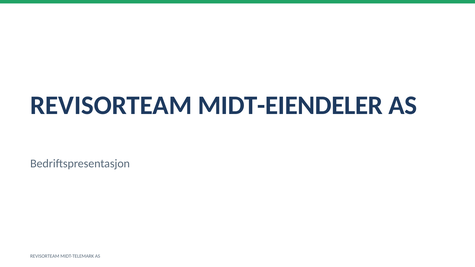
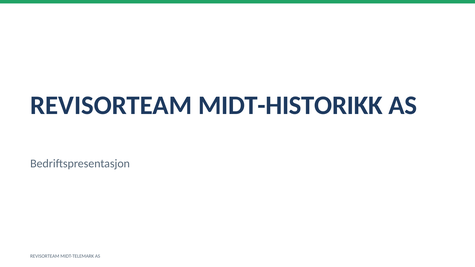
MIDT-EIENDELER: MIDT-EIENDELER -> MIDT-HISTORIKK
